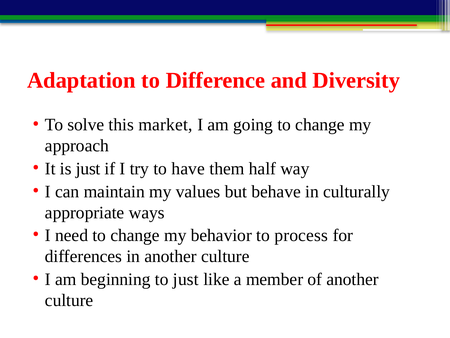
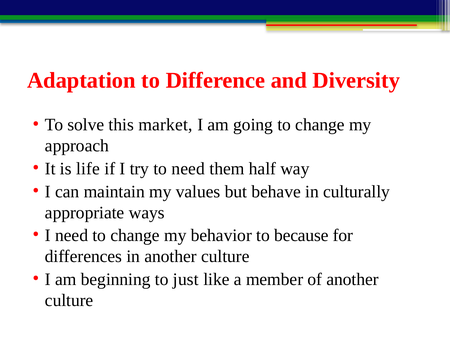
is just: just -> life
to have: have -> need
process: process -> because
